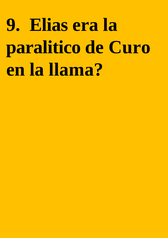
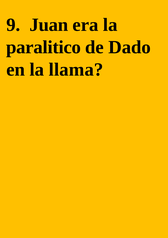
Elias: Elias -> Juan
Curo: Curo -> Dado
